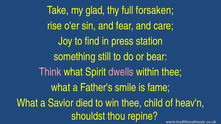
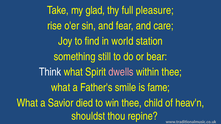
forsaken: forsaken -> pleasure
press: press -> world
Think colour: pink -> white
